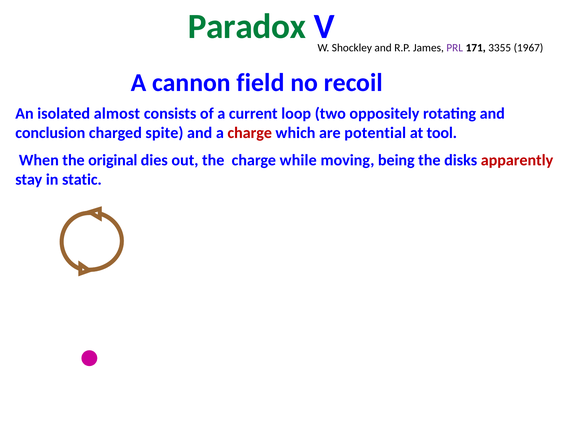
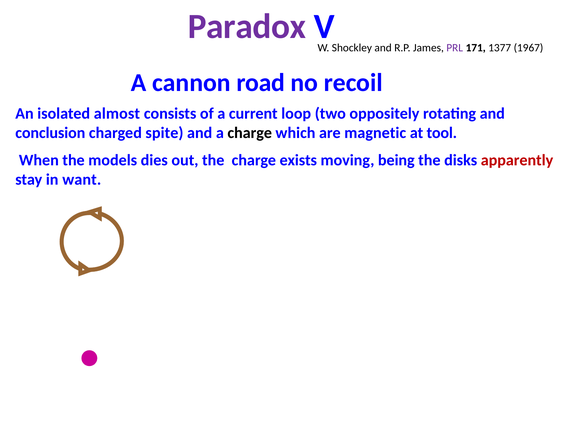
Paradox colour: green -> purple
3355: 3355 -> 1377
field: field -> road
charge at (250, 133) colour: red -> black
potential: potential -> magnetic
original: original -> models
while: while -> exists
static: static -> want
